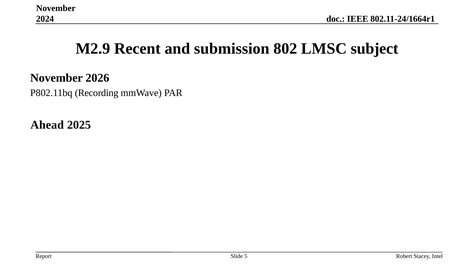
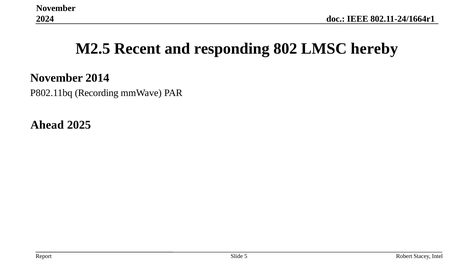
M2.9: M2.9 -> M2.5
submission: submission -> responding
subject: subject -> hereby
2026: 2026 -> 2014
